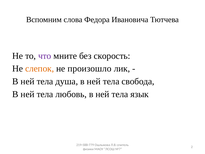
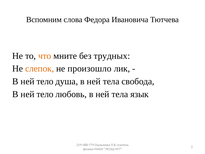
что colour: purple -> orange
скорость: скорость -> трудных
тела at (45, 81): тела -> тело
тела at (45, 94): тела -> тело
